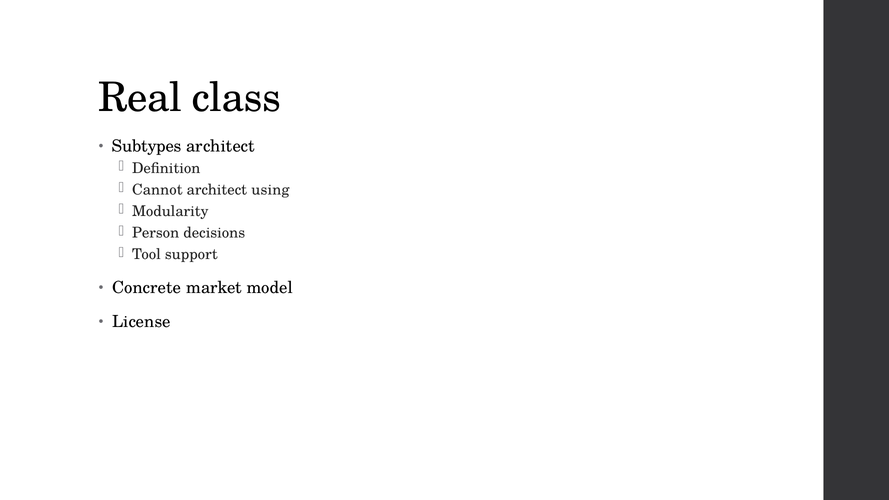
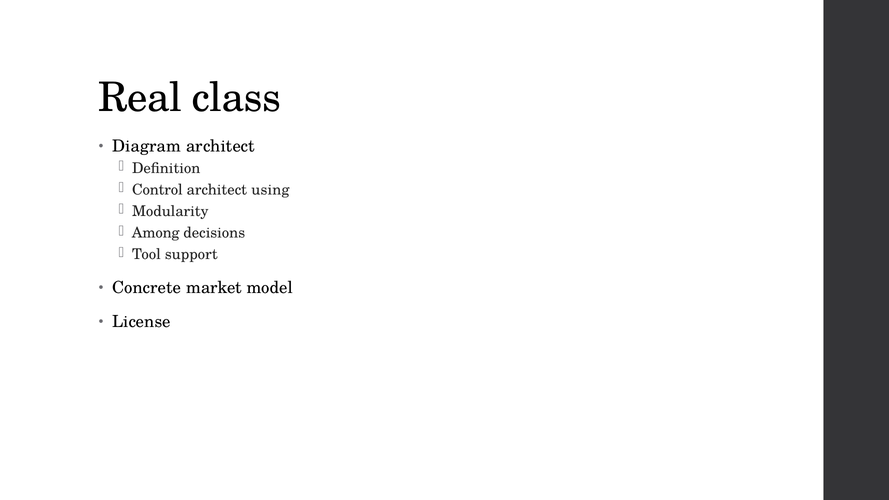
Subtypes: Subtypes -> Diagram
Cannot: Cannot -> Control
Person: Person -> Among
